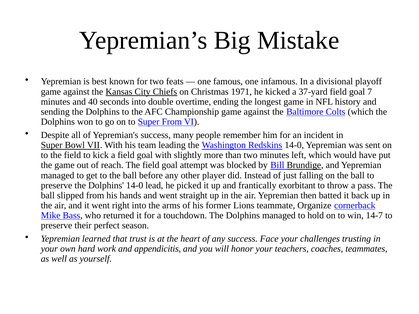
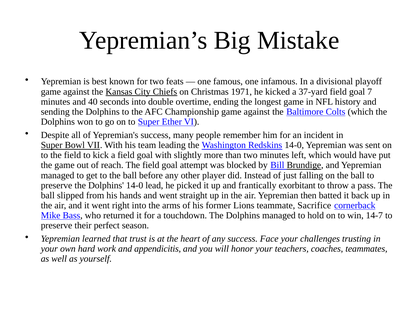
Super From: From -> Ether
Organize: Organize -> Sacrifice
